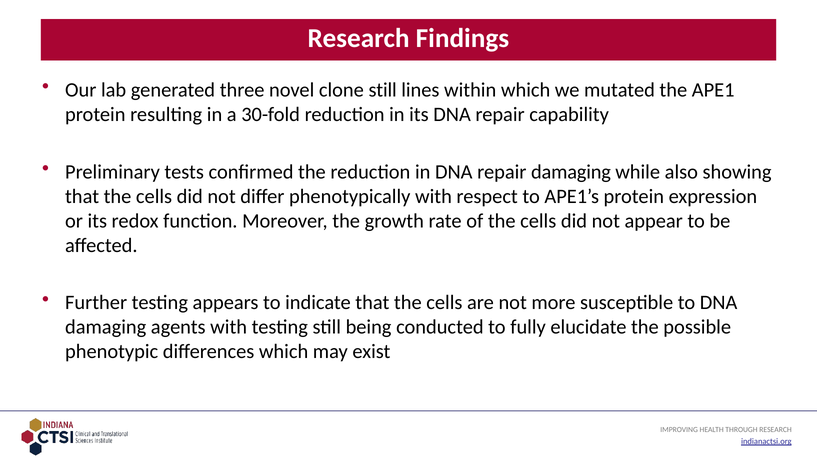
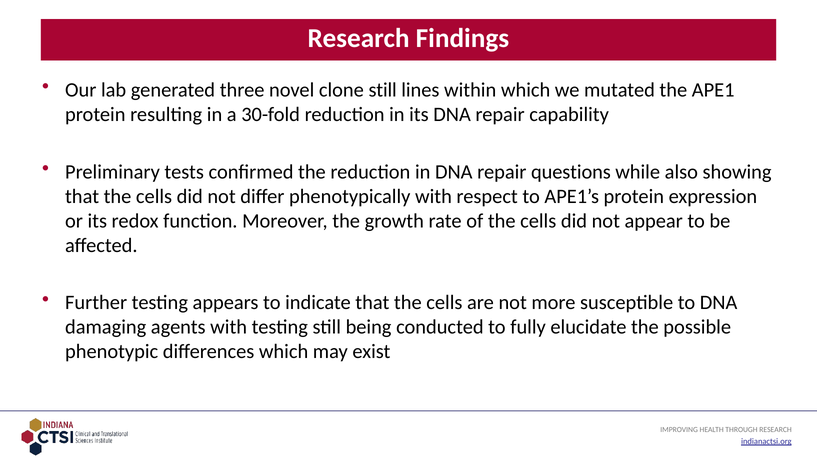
repair damaging: damaging -> questions
